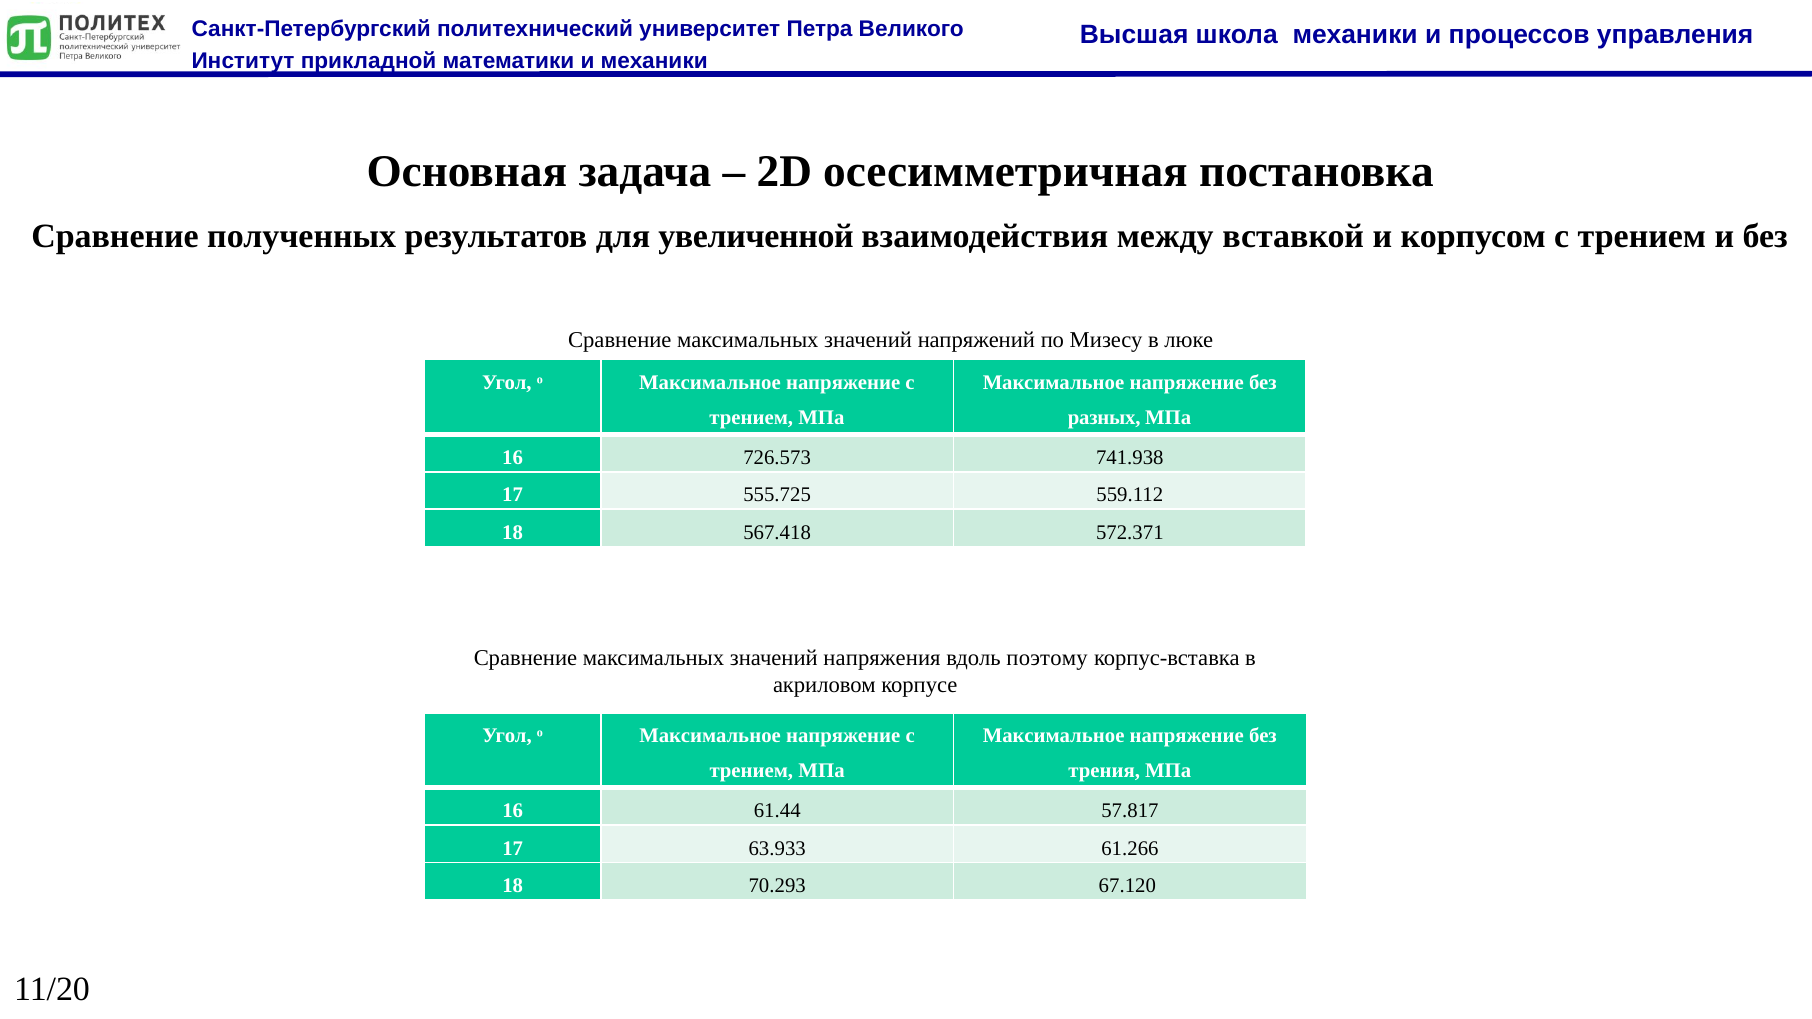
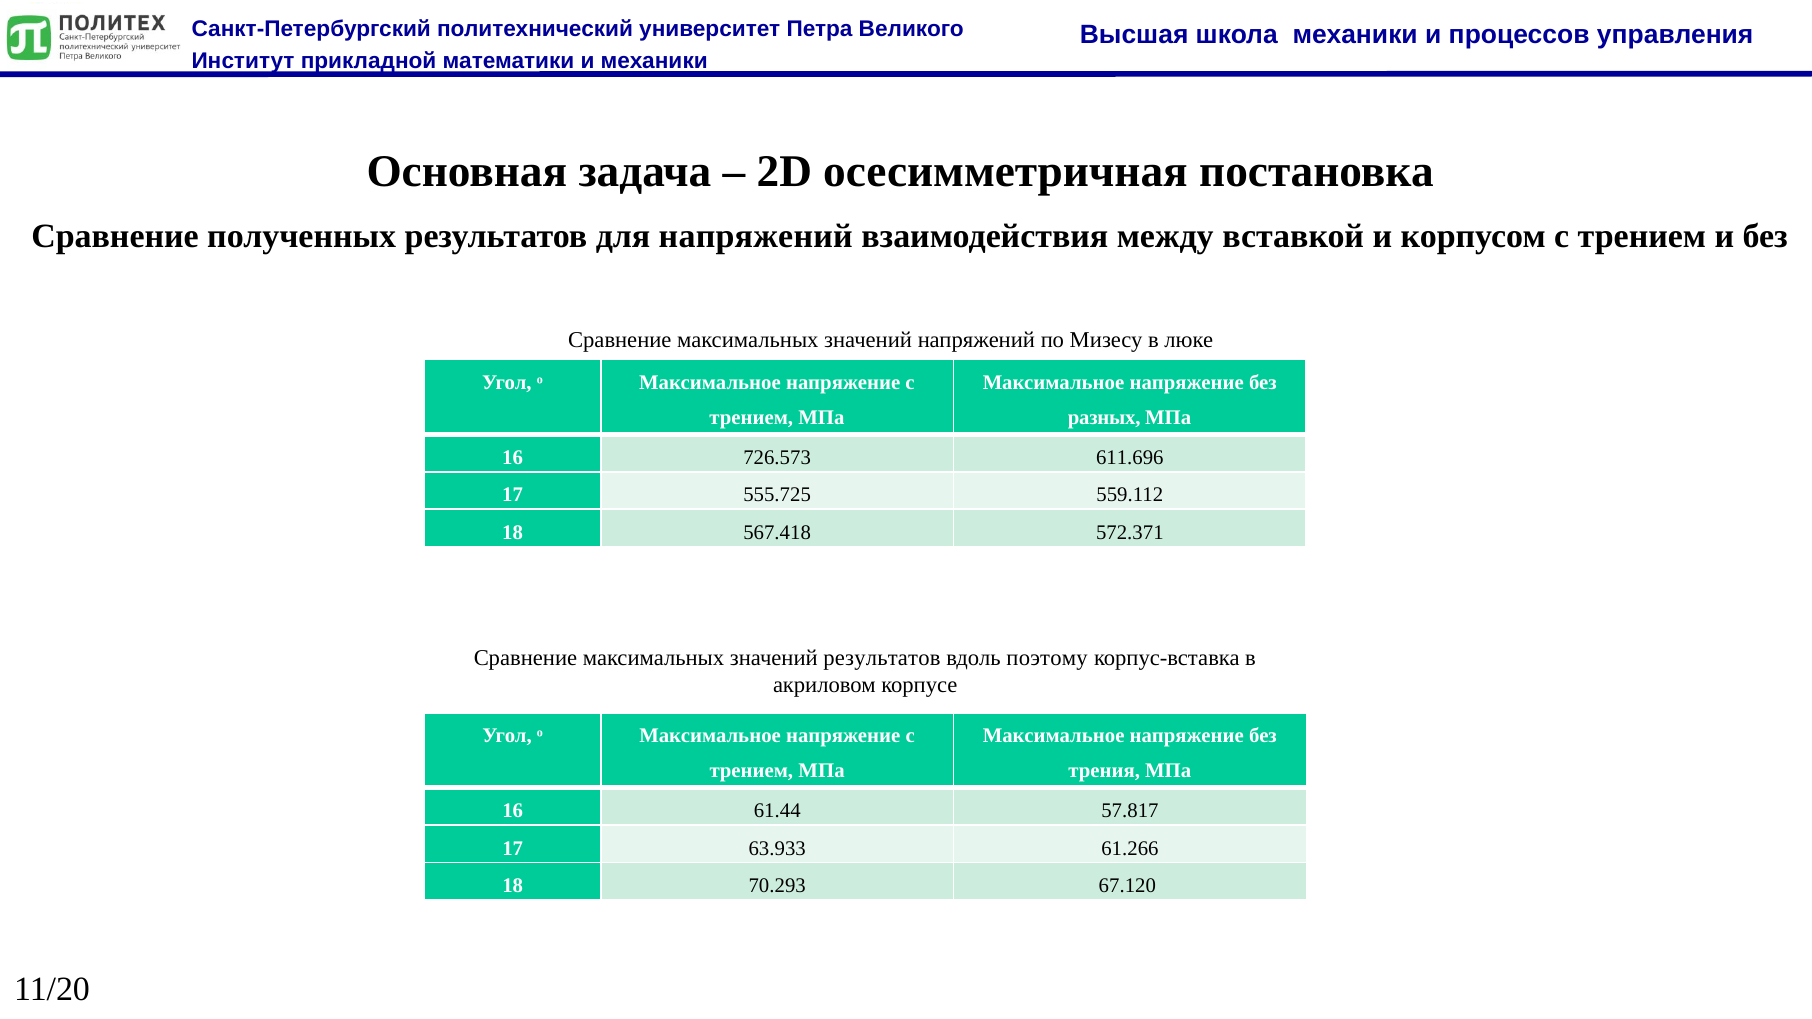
для увеличенной: увеличенной -> напряжений
741.938: 741.938 -> 611.696
значений напряжения: напряжения -> результатов
